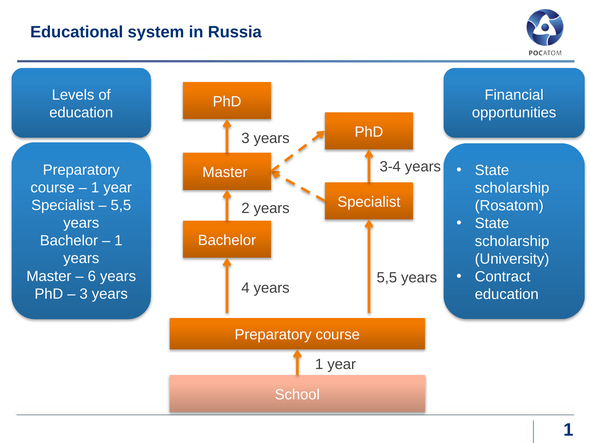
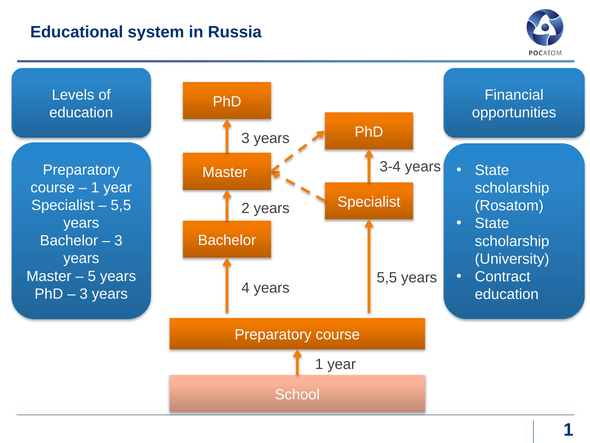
1 at (118, 240): 1 -> 3
6: 6 -> 5
